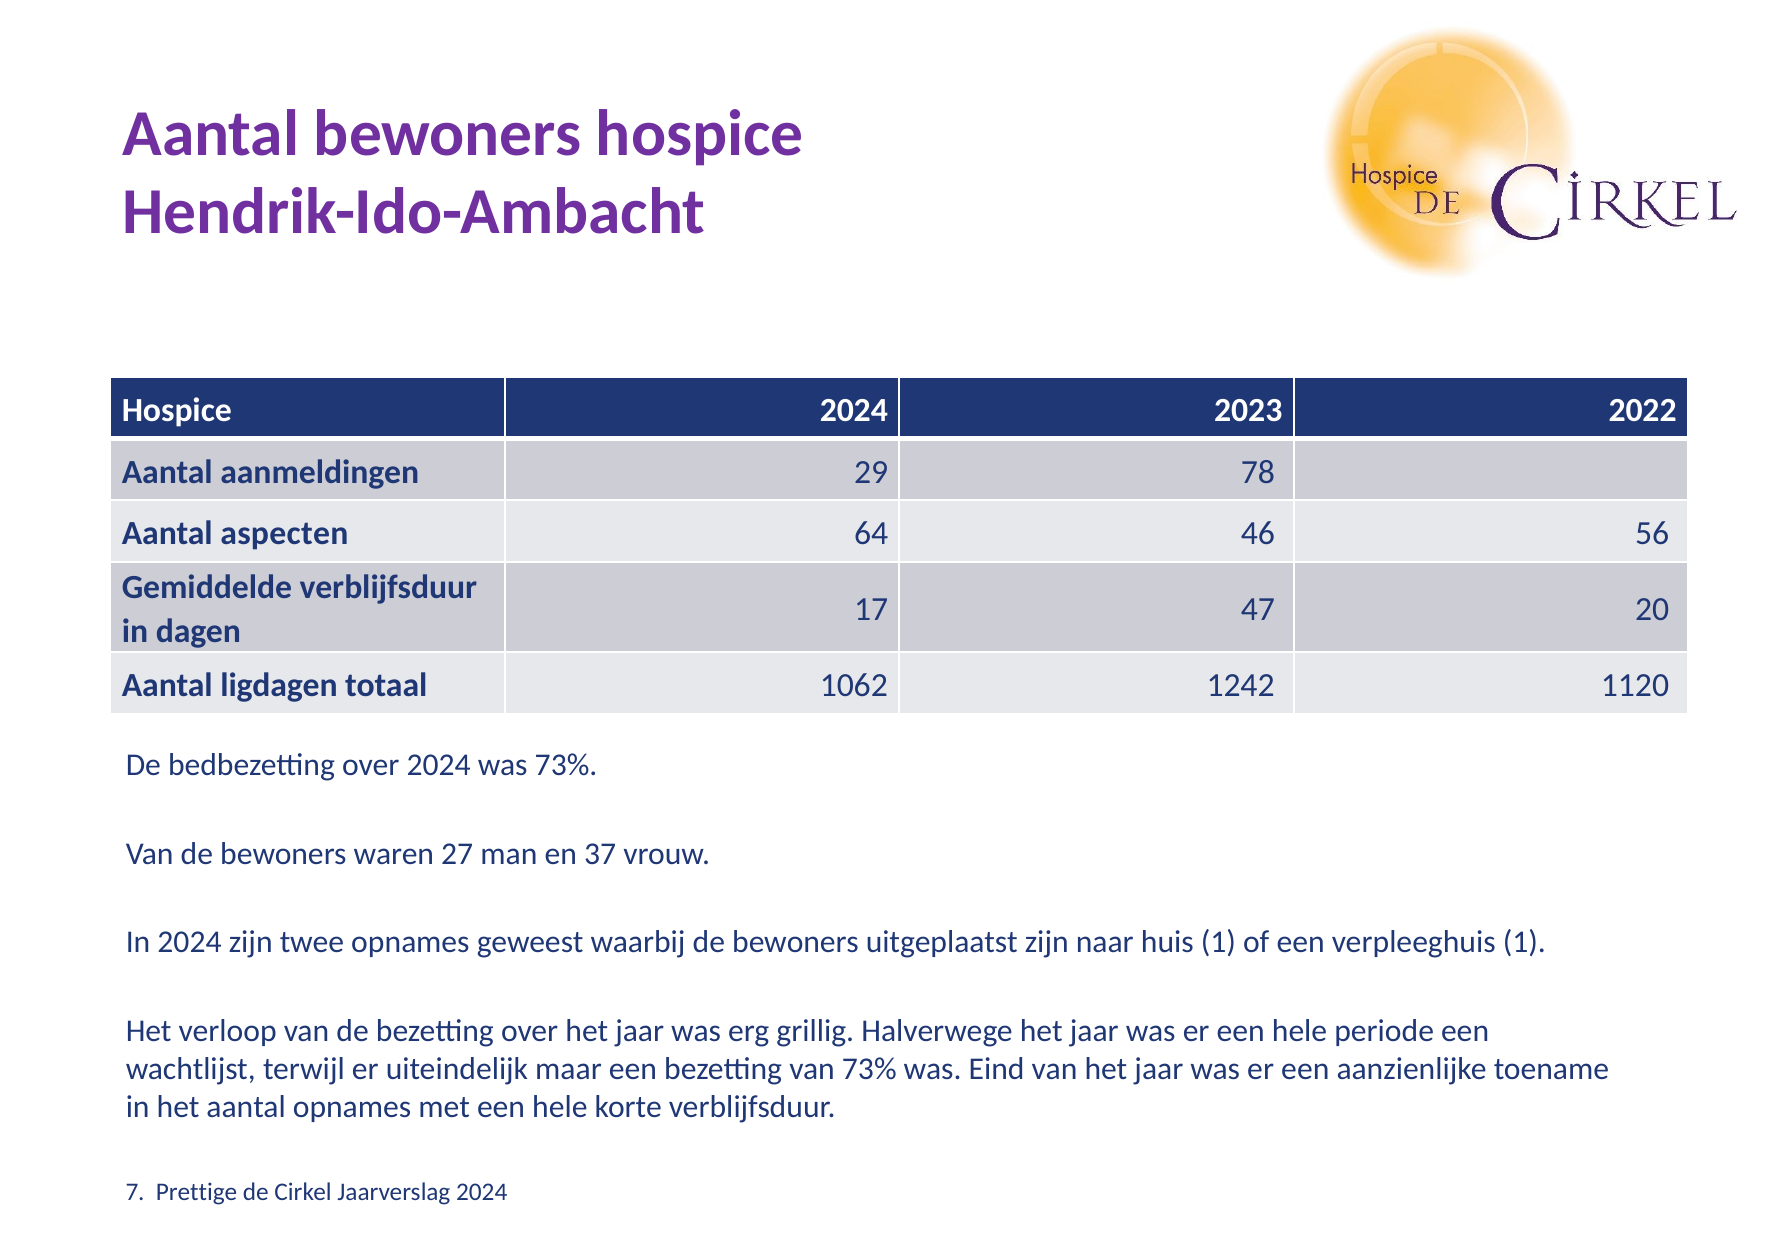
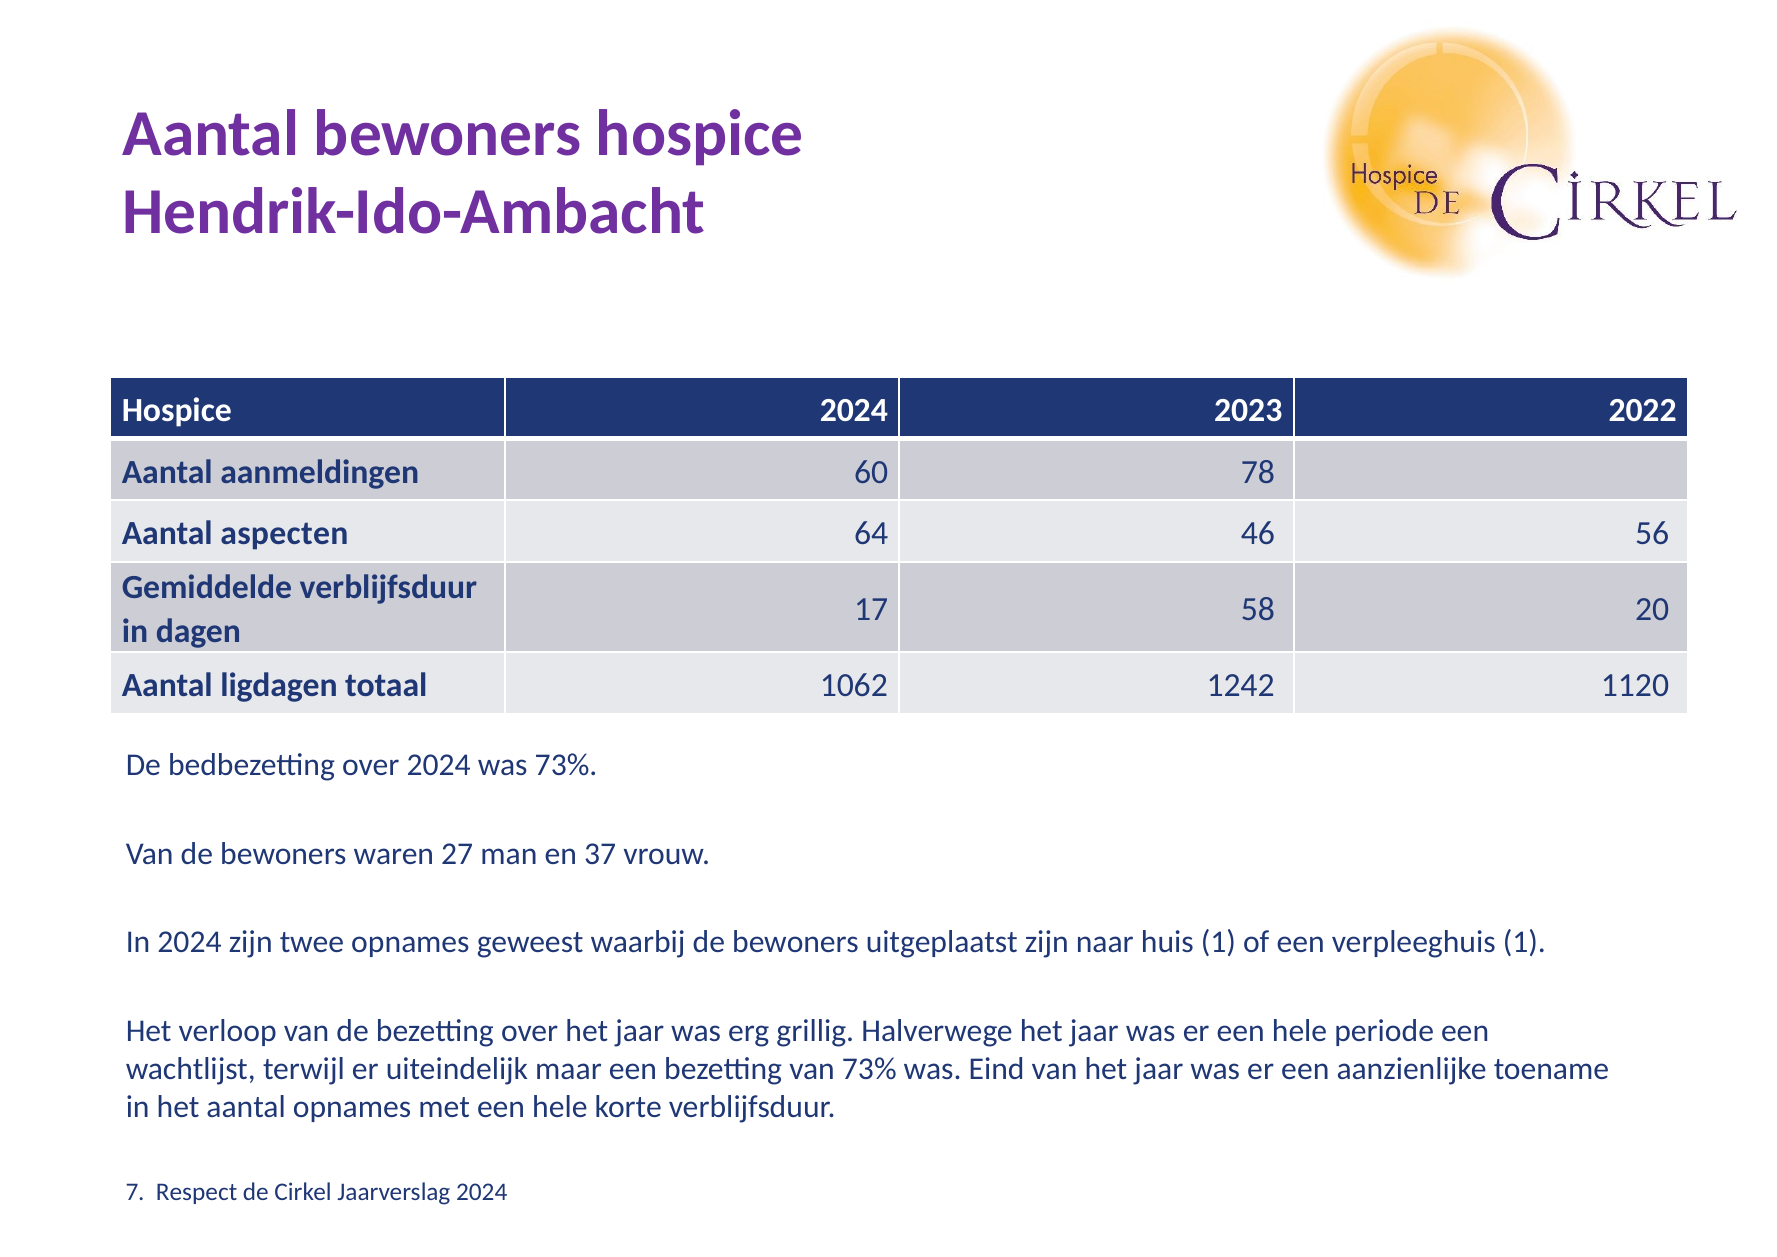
29: 29 -> 60
47: 47 -> 58
Prettige: Prettige -> Respect
